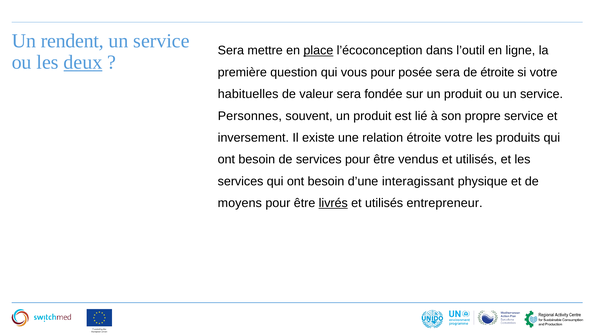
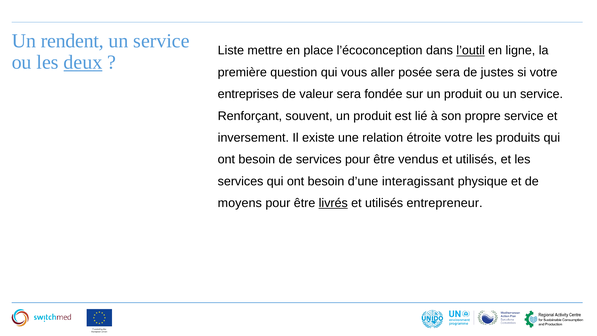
Sera at (231, 51): Sera -> Liste
place underline: present -> none
l’outil underline: none -> present
vous pour: pour -> aller
de étroite: étroite -> justes
habituelles: habituelles -> entreprises
Personnes: Personnes -> Renforçant
